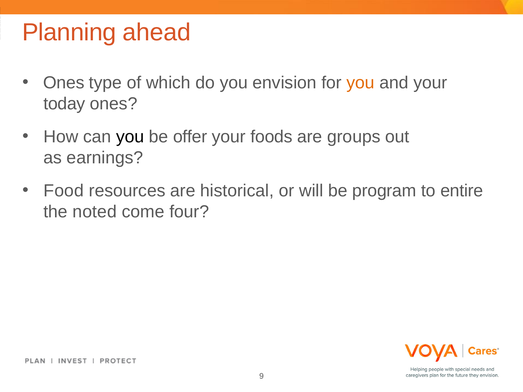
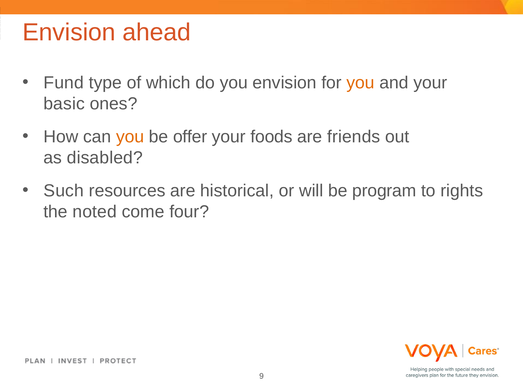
Planning at (69, 32): Planning -> Envision
Ones at (64, 83): Ones -> Fund
today: today -> basic
you at (130, 137) colour: black -> orange
groups: groups -> friends
earnings: earnings -> disabled
Food: Food -> Such
entire: entire -> rights
